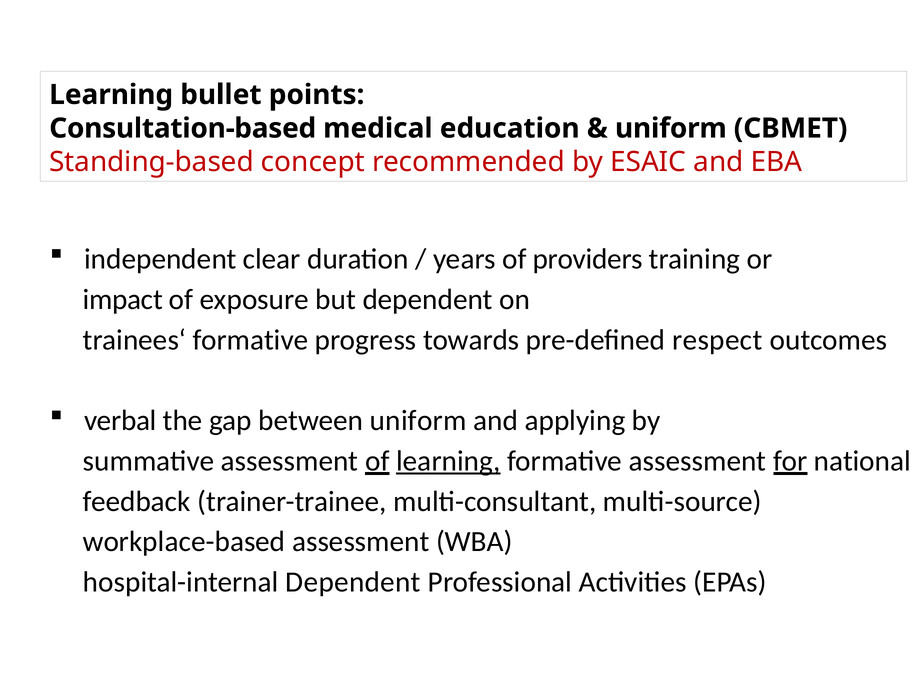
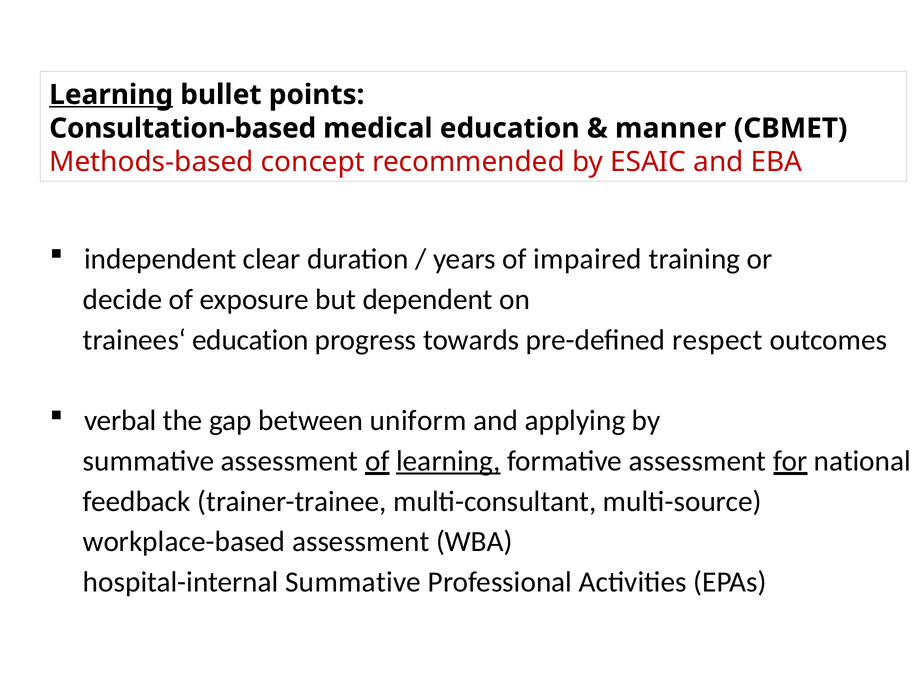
Learning at (111, 95) underline: none -> present
uniform at (671, 128): uniform -> manner
Standing-based: Standing-based -> Methods-based
providers: providers -> impaired
impact: impact -> decide
trainees‘ formative: formative -> education
hospital-internal Dependent: Dependent -> Summative
